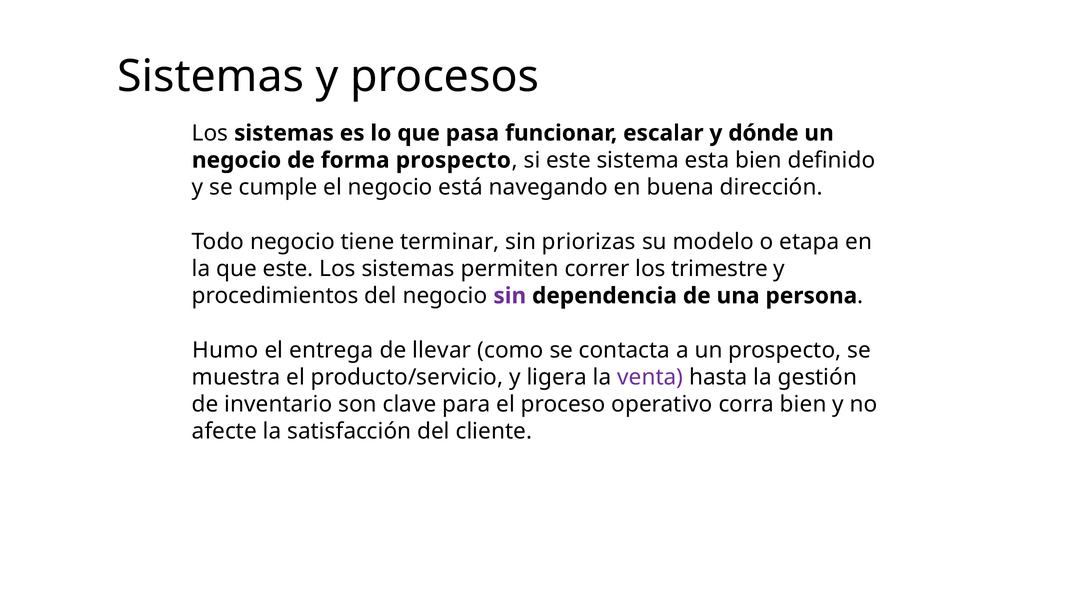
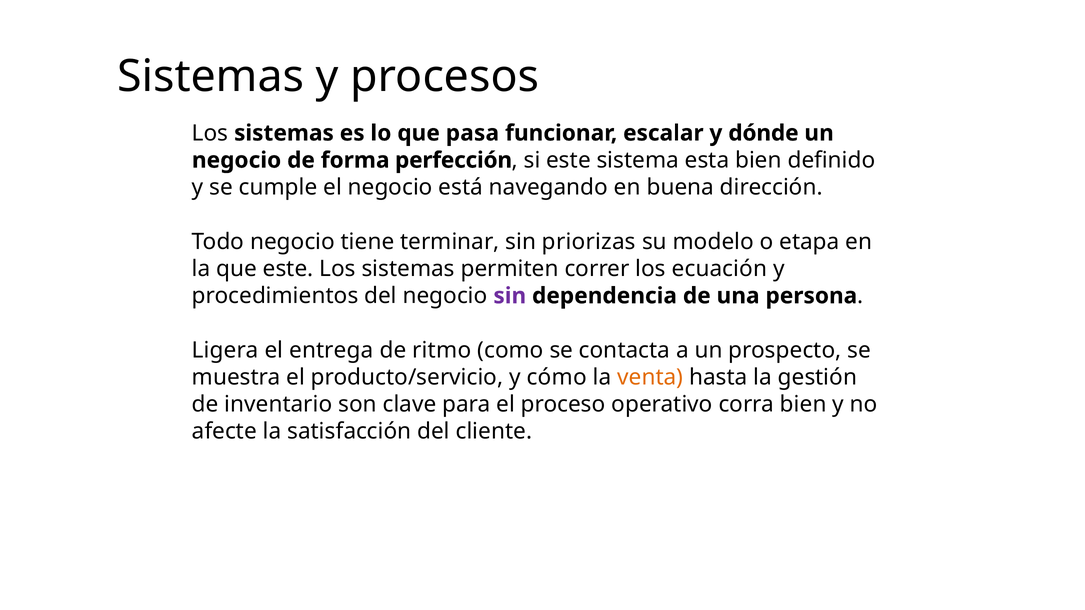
forma prospecto: prospecto -> perfección
trimestre: trimestre -> ecuación
Humo: Humo -> Ligera
llevar: llevar -> ritmo
ligera: ligera -> cómo
venta colour: purple -> orange
